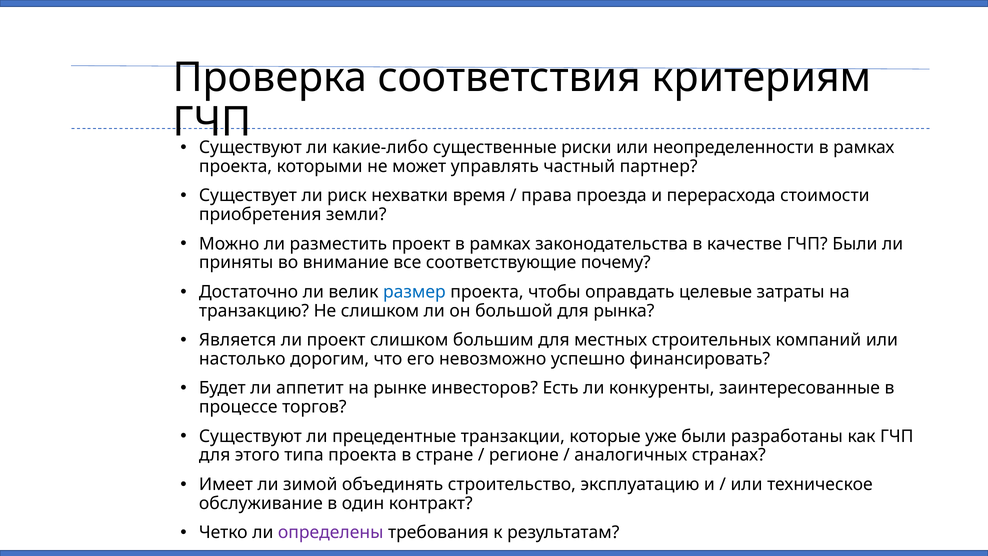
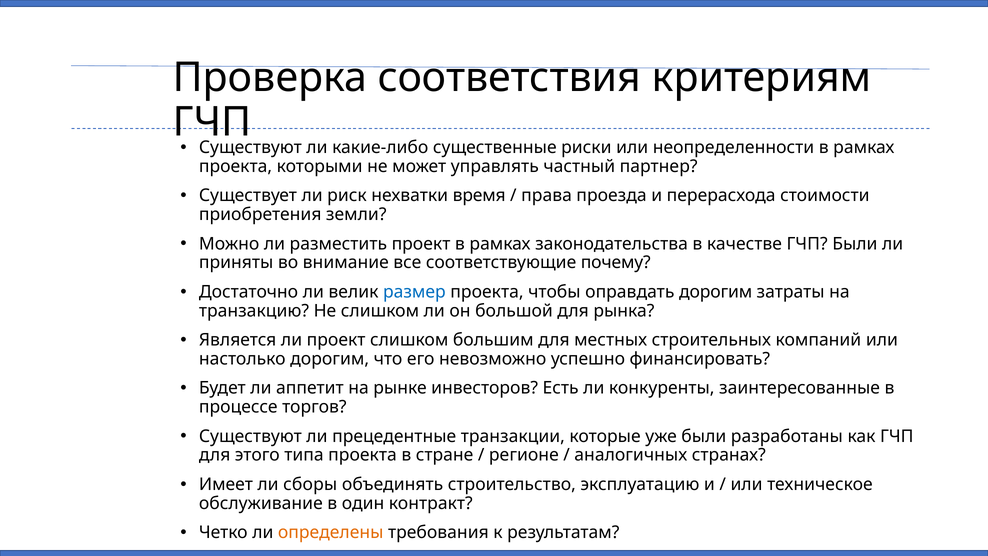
оправдать целевые: целевые -> дорогим
зимой: зимой -> сборы
определены colour: purple -> orange
